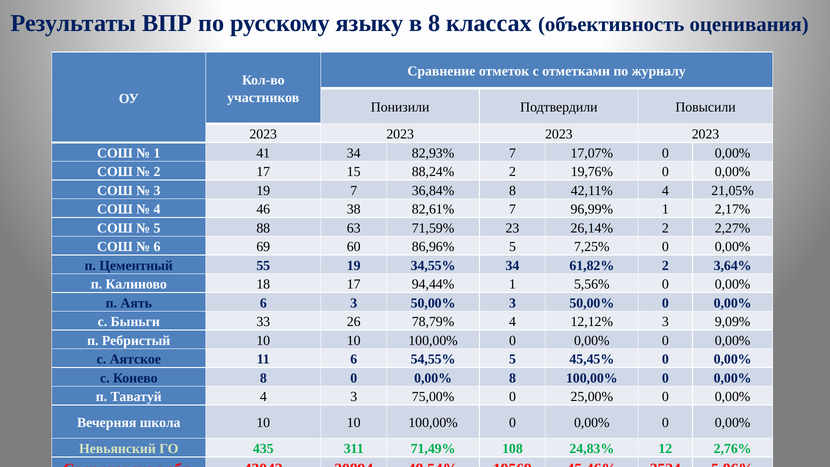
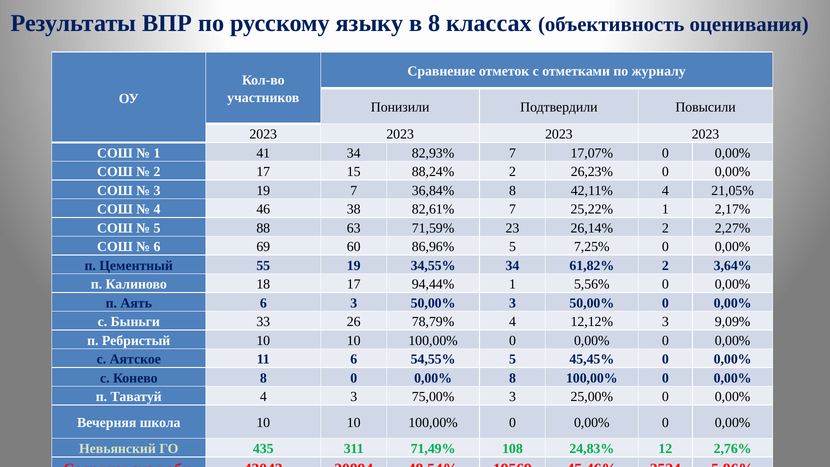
19,76%: 19,76% -> 26,23%
96,99%: 96,99% -> 25,22%
75,00% 0: 0 -> 3
